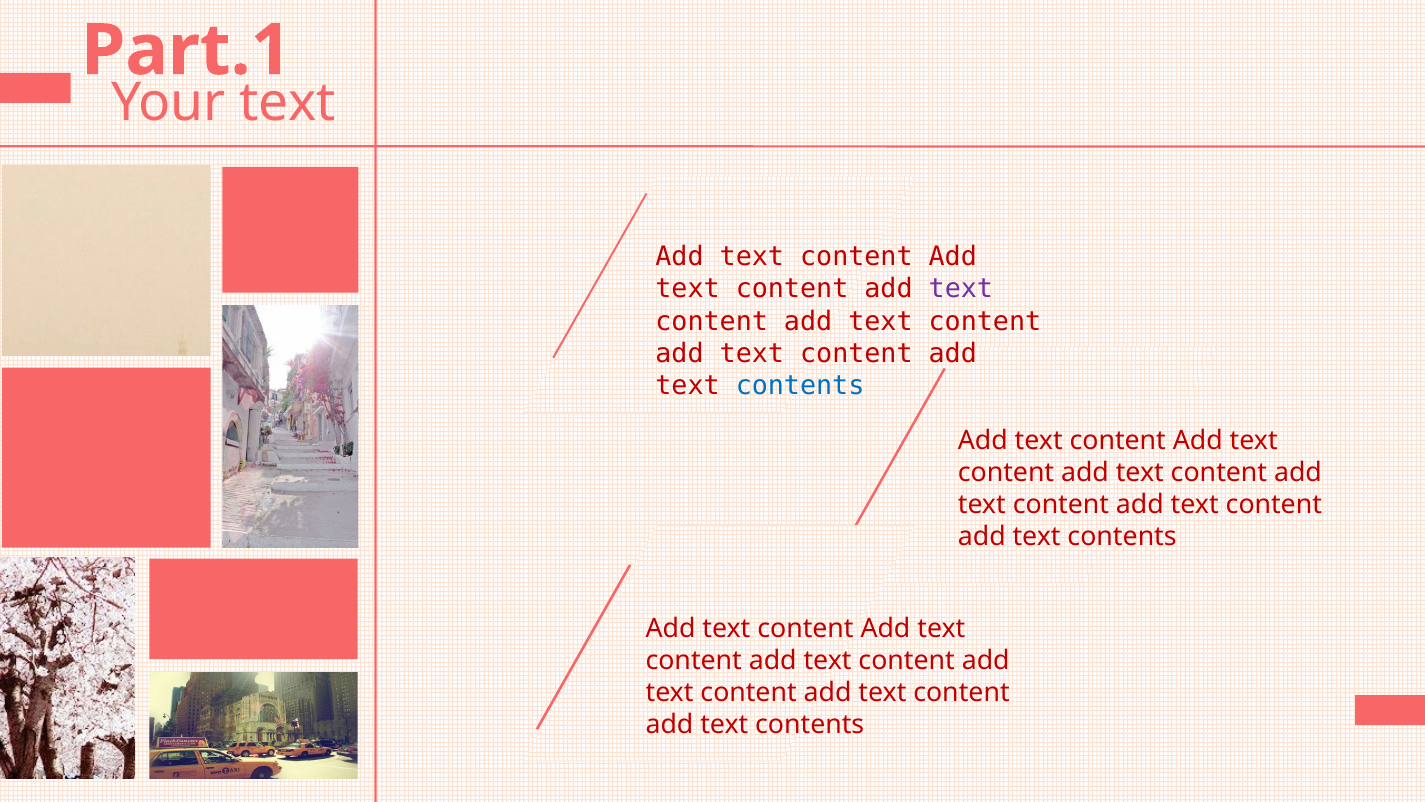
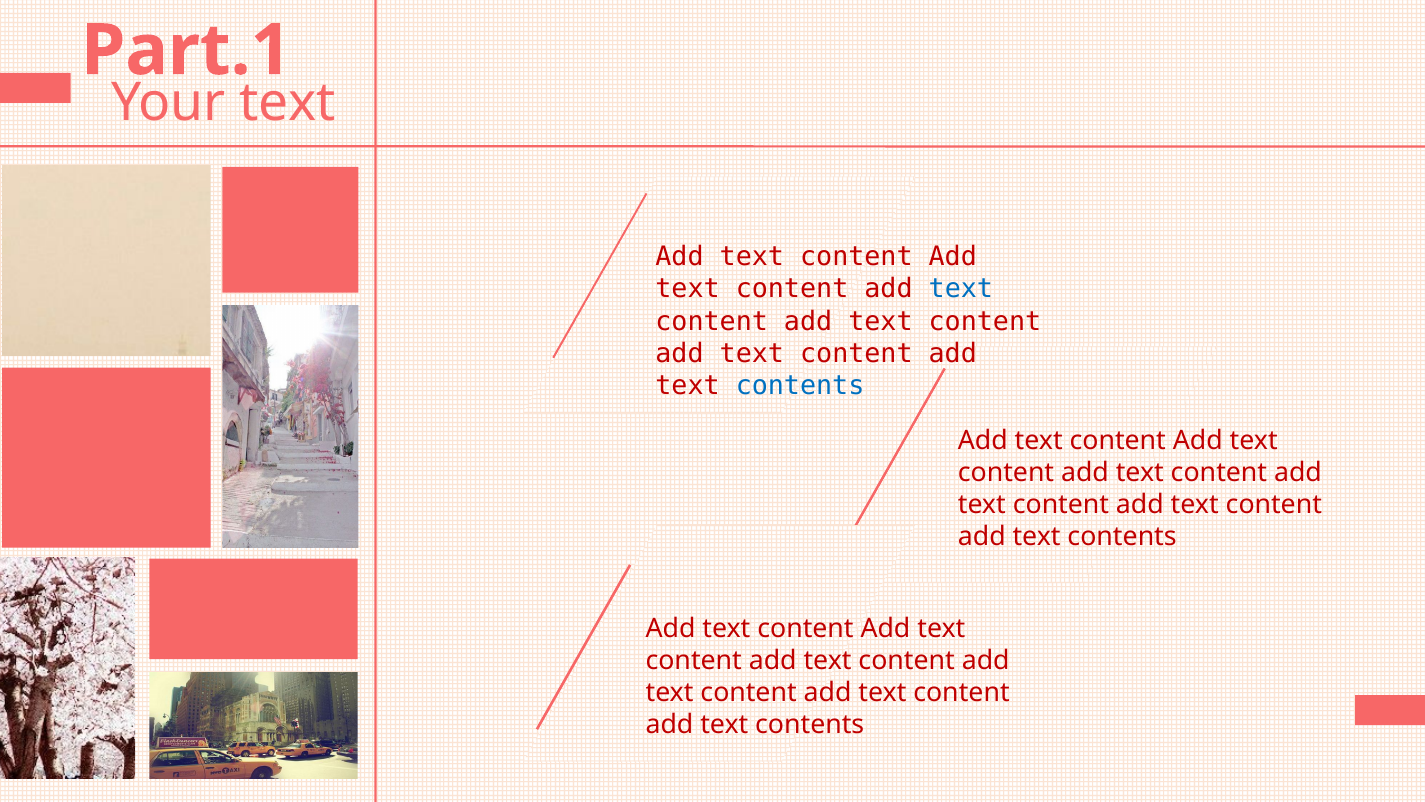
text at (961, 289) colour: purple -> blue
